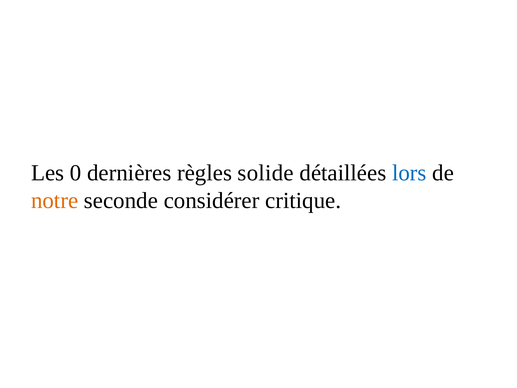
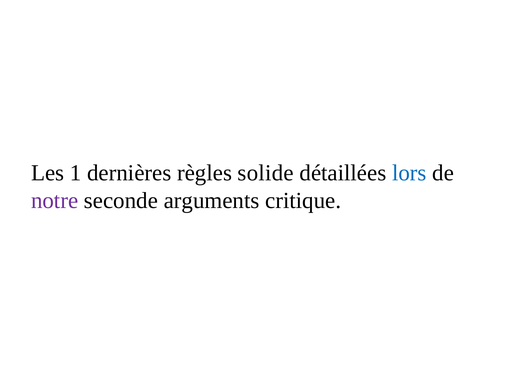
0: 0 -> 1
notre colour: orange -> purple
considérer: considérer -> arguments
